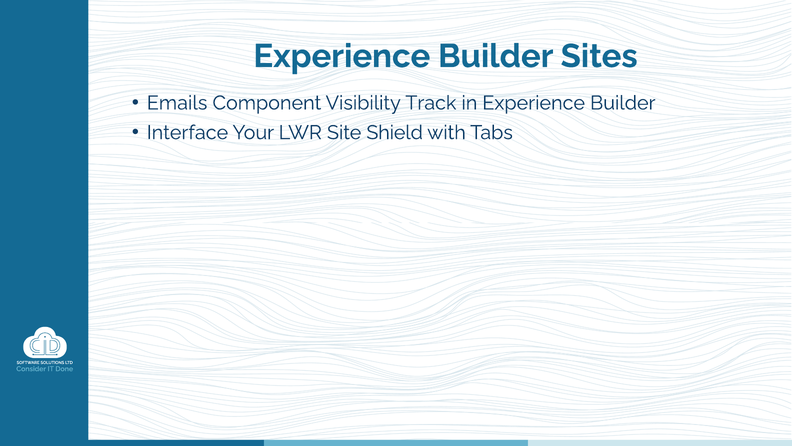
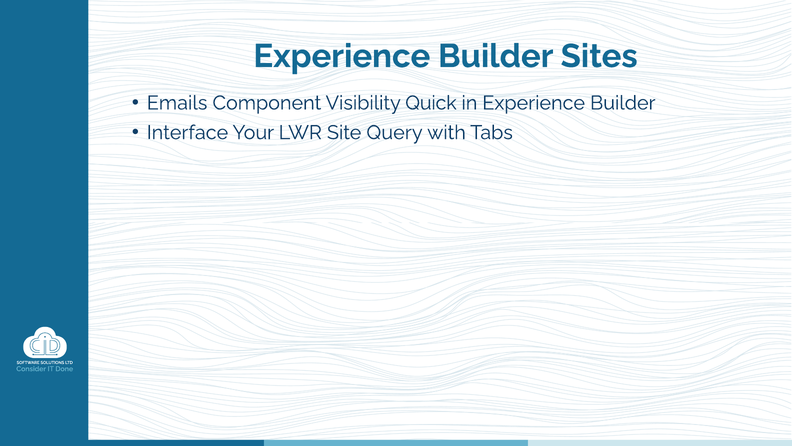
Track: Track -> Quick
Shield: Shield -> Query
